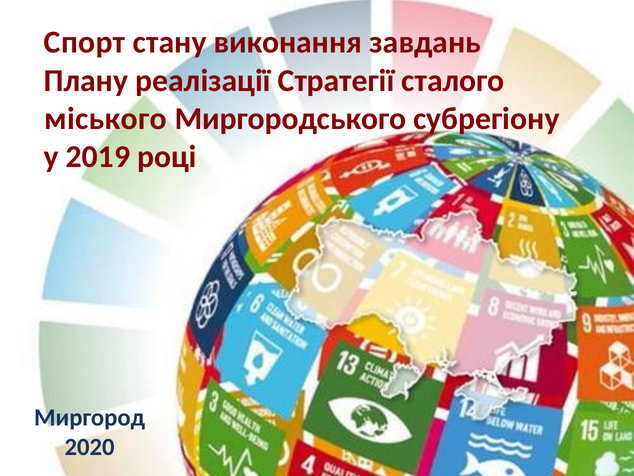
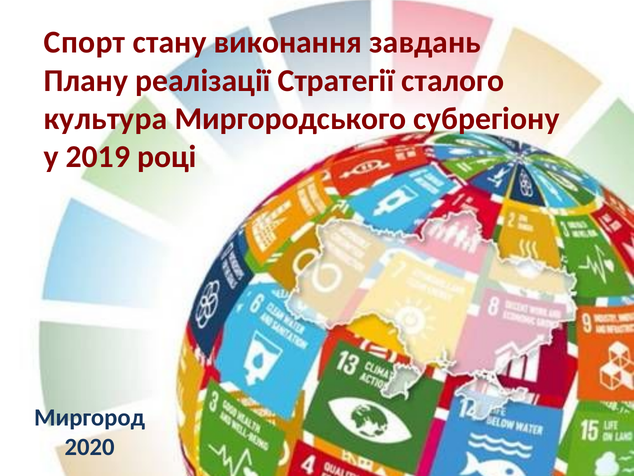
міського: міського -> культура
